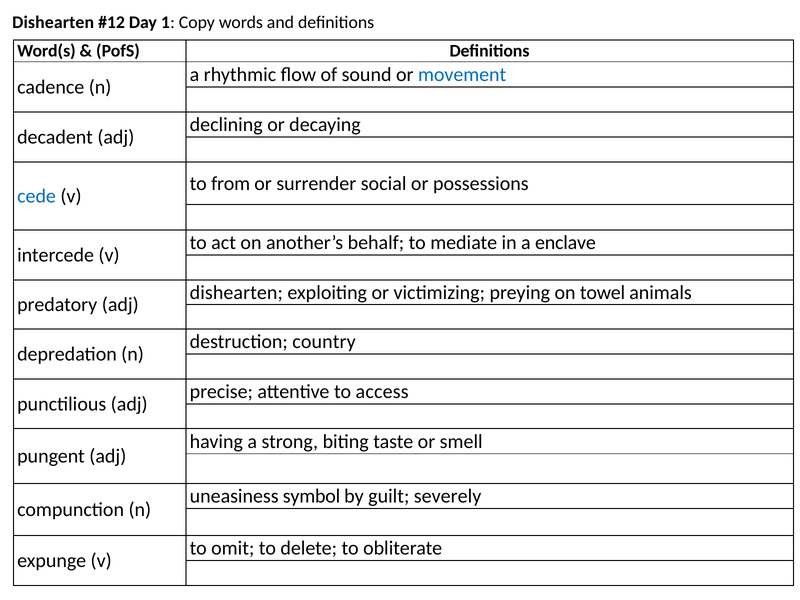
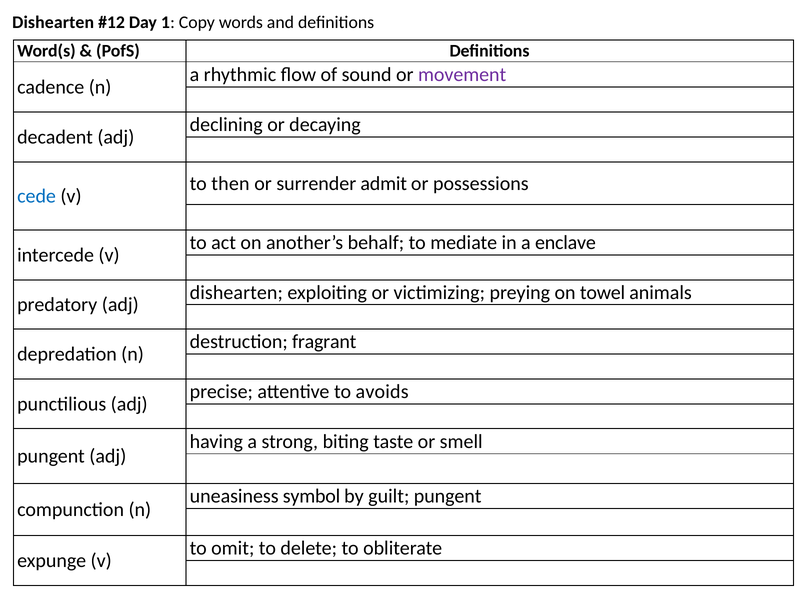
movement colour: blue -> purple
from: from -> then
social: social -> admit
country: country -> fragrant
access: access -> avoids
guilt severely: severely -> pungent
